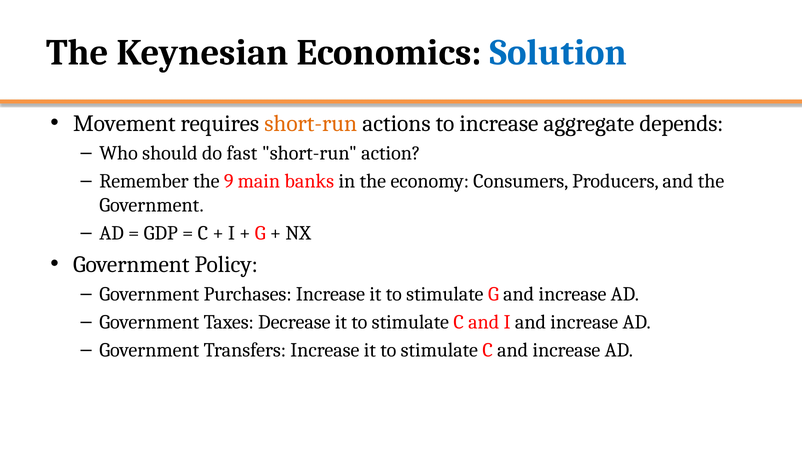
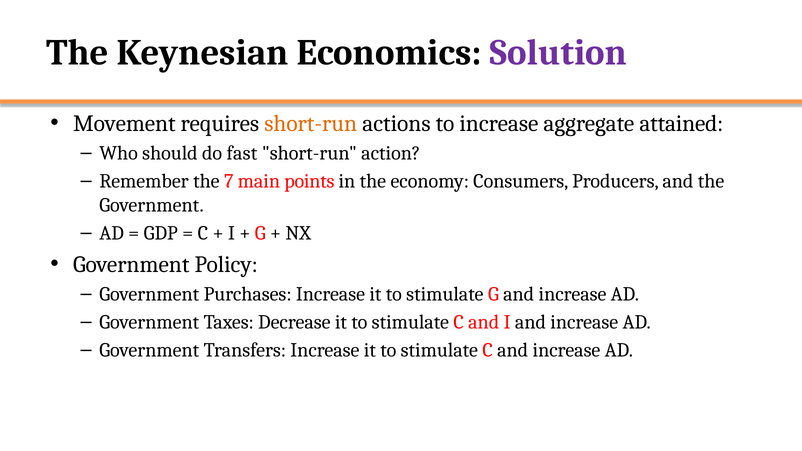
Solution colour: blue -> purple
depends: depends -> attained
9: 9 -> 7
banks: banks -> points
